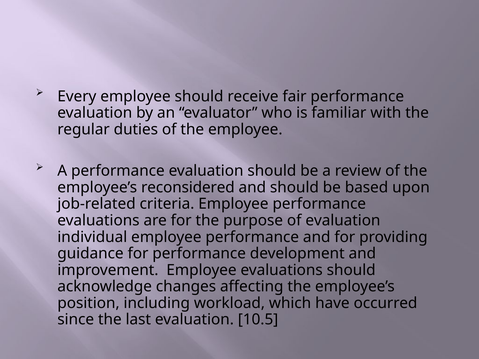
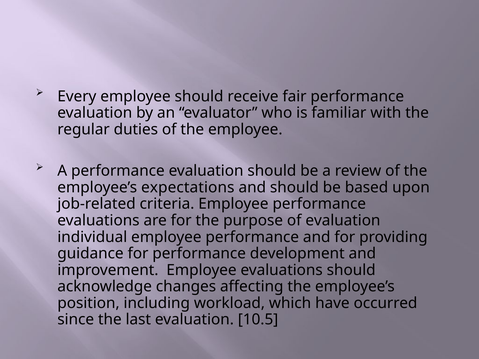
reconsidered: reconsidered -> expectations
